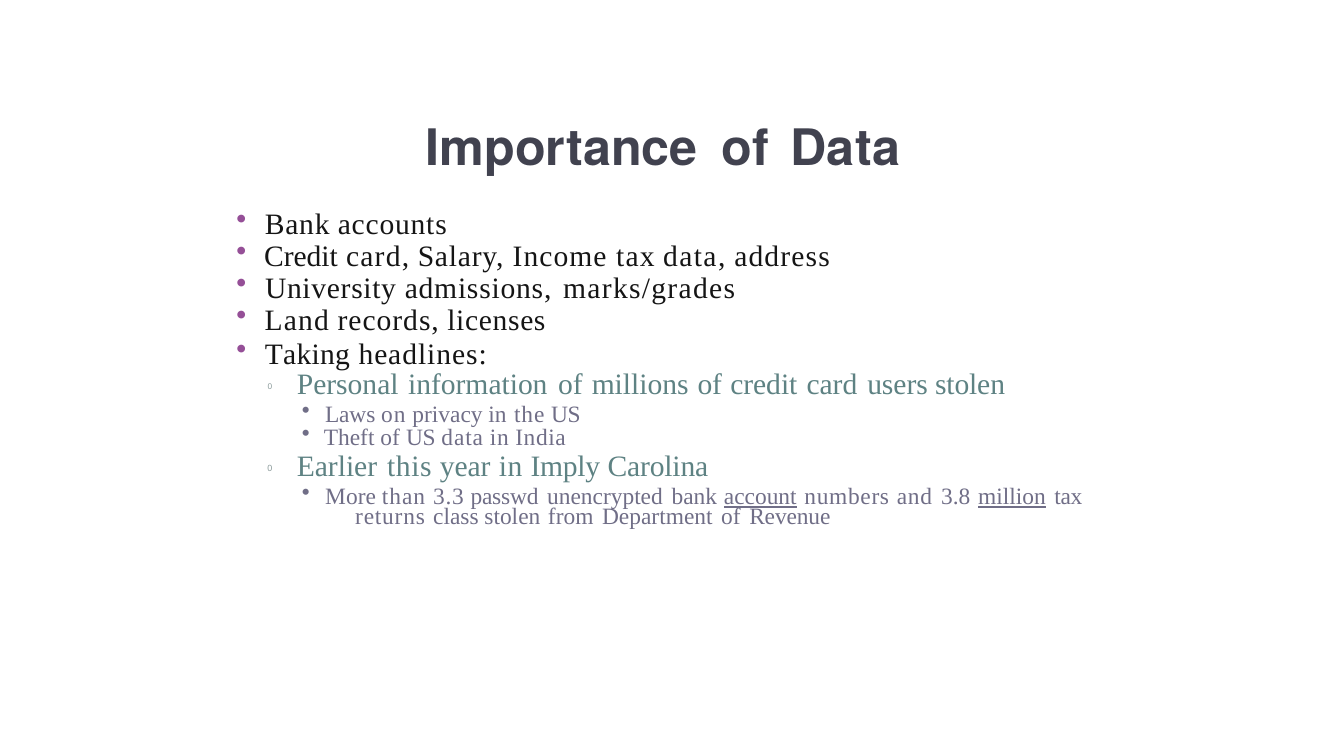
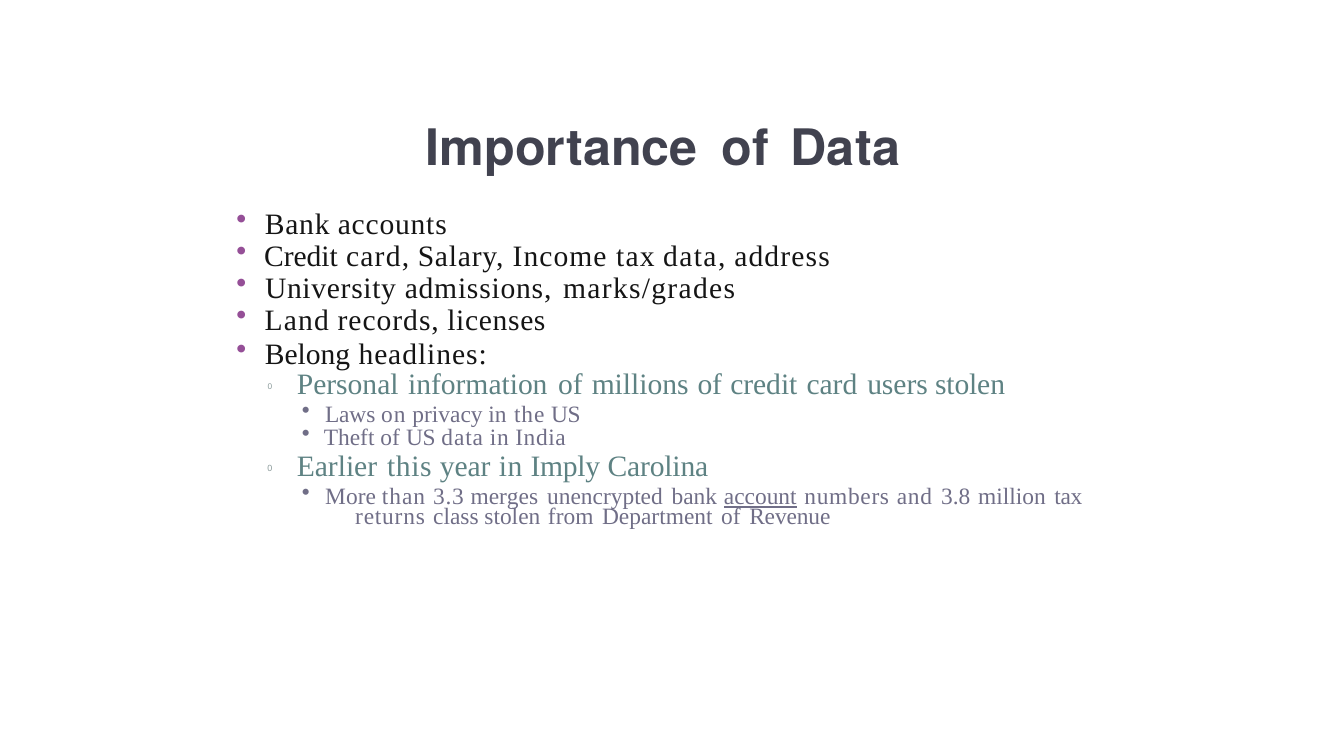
Taking: Taking -> Belong
passwd: passwd -> merges
million underline: present -> none
